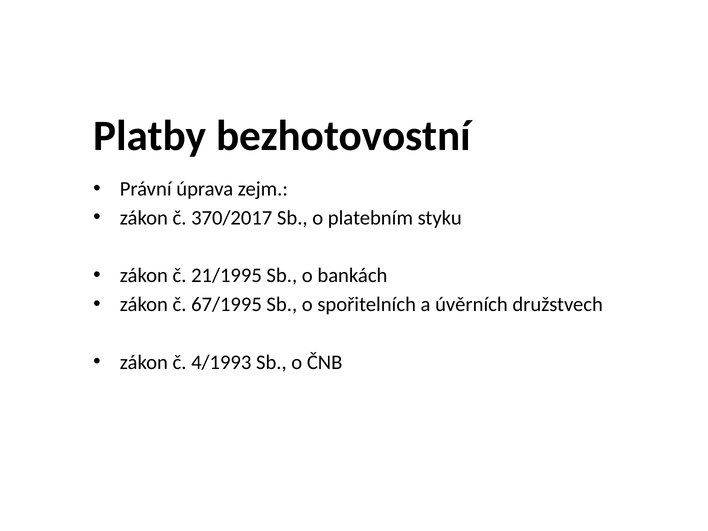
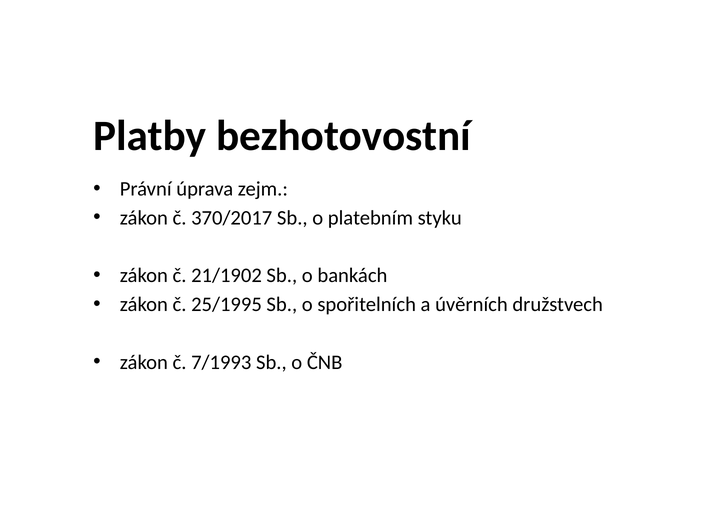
21/1995: 21/1995 -> 21/1902
67/1995: 67/1995 -> 25/1995
4/1993: 4/1993 -> 7/1993
